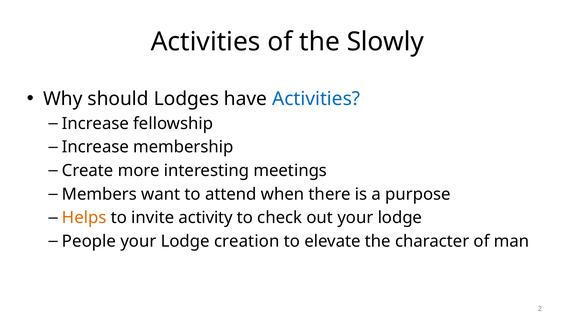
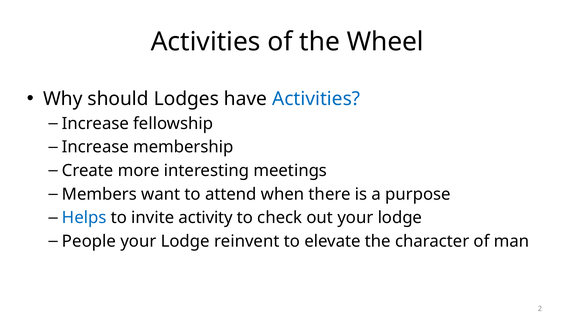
Slowly: Slowly -> Wheel
Helps colour: orange -> blue
creation: creation -> reinvent
